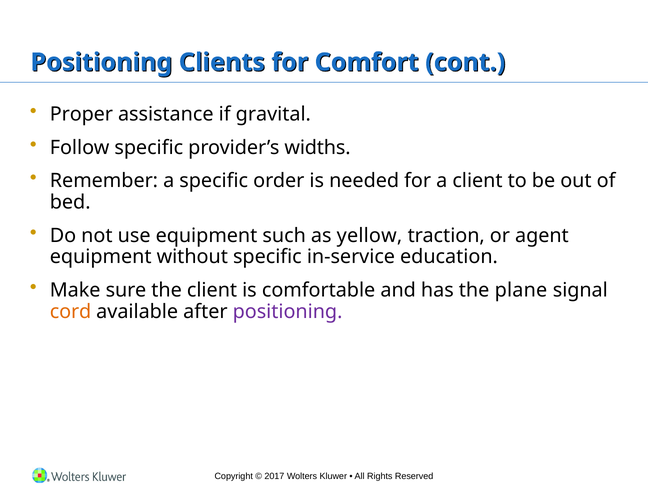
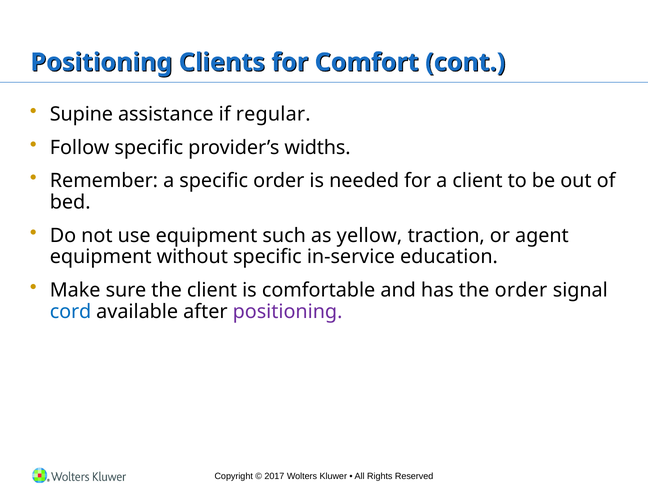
Proper: Proper -> Supine
gravital: gravital -> regular
the plane: plane -> order
cord colour: orange -> blue
